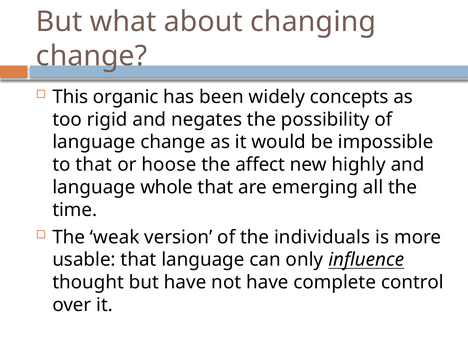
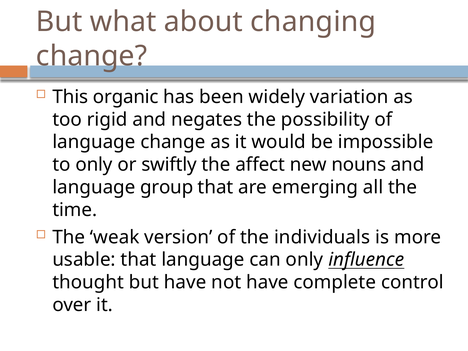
concepts: concepts -> variation
to that: that -> only
hoose: hoose -> swiftly
highly: highly -> nouns
whole: whole -> group
